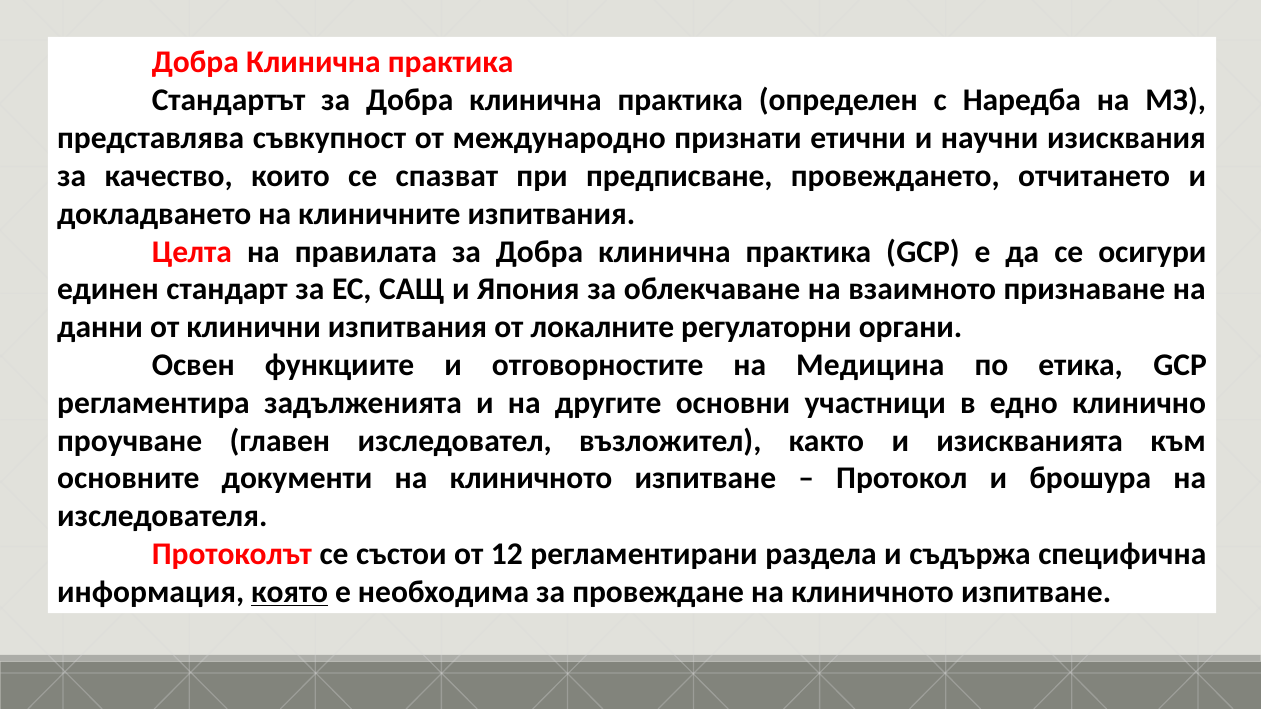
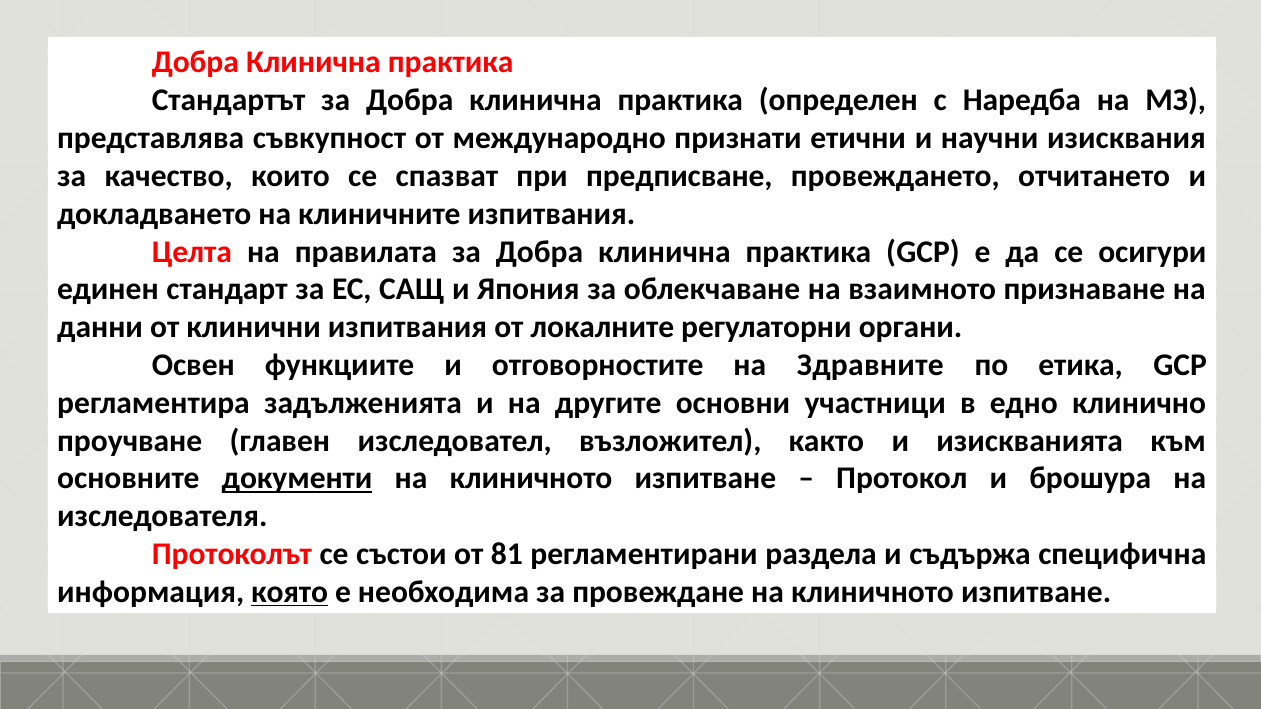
Медицина: Медицина -> Здравните
документи underline: none -> present
12: 12 -> 81
